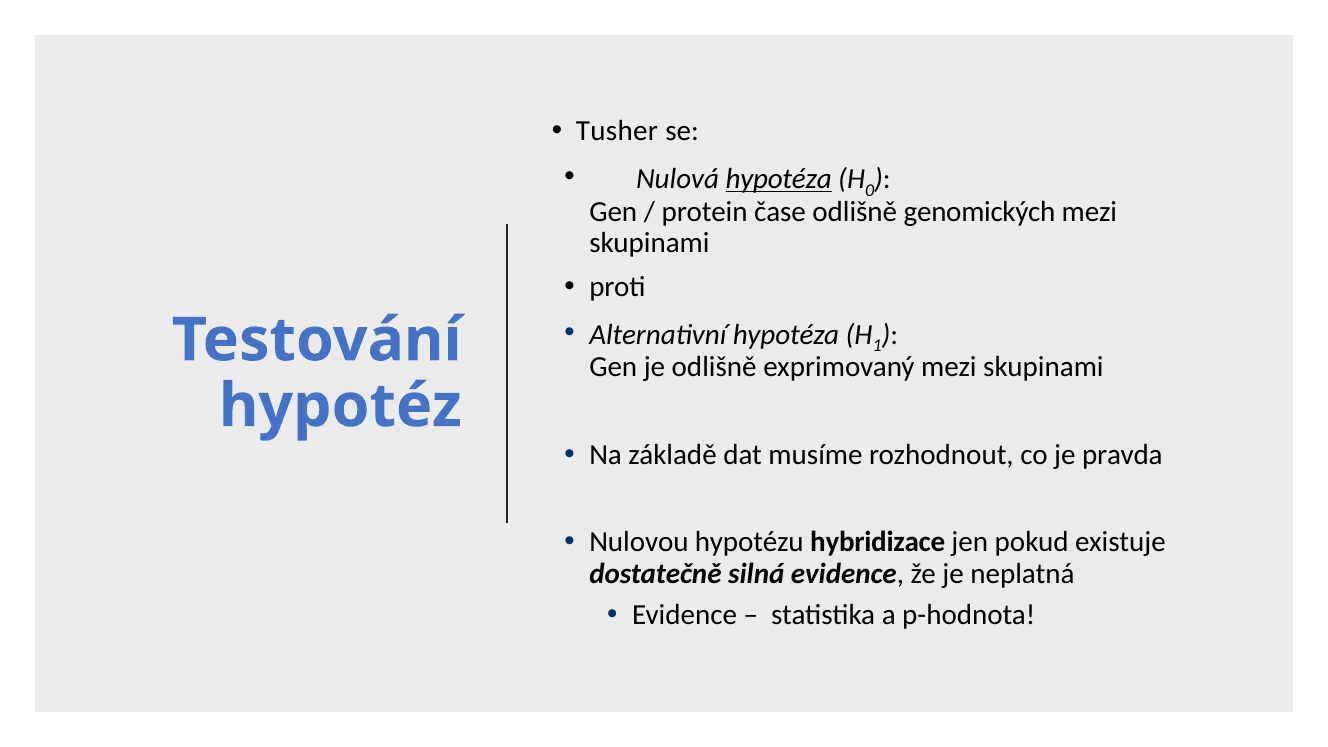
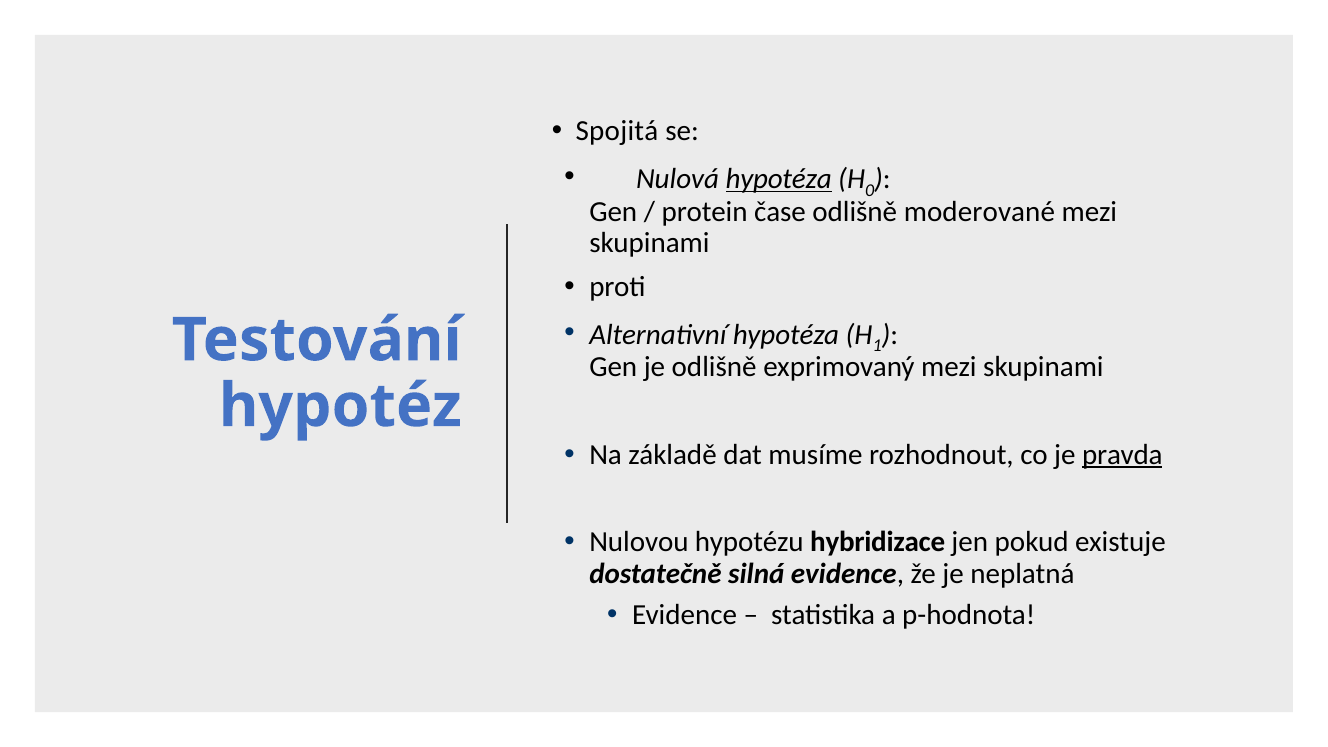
Tusher: Tusher -> Spojitá
genomických: genomických -> moderované
pravda underline: none -> present
